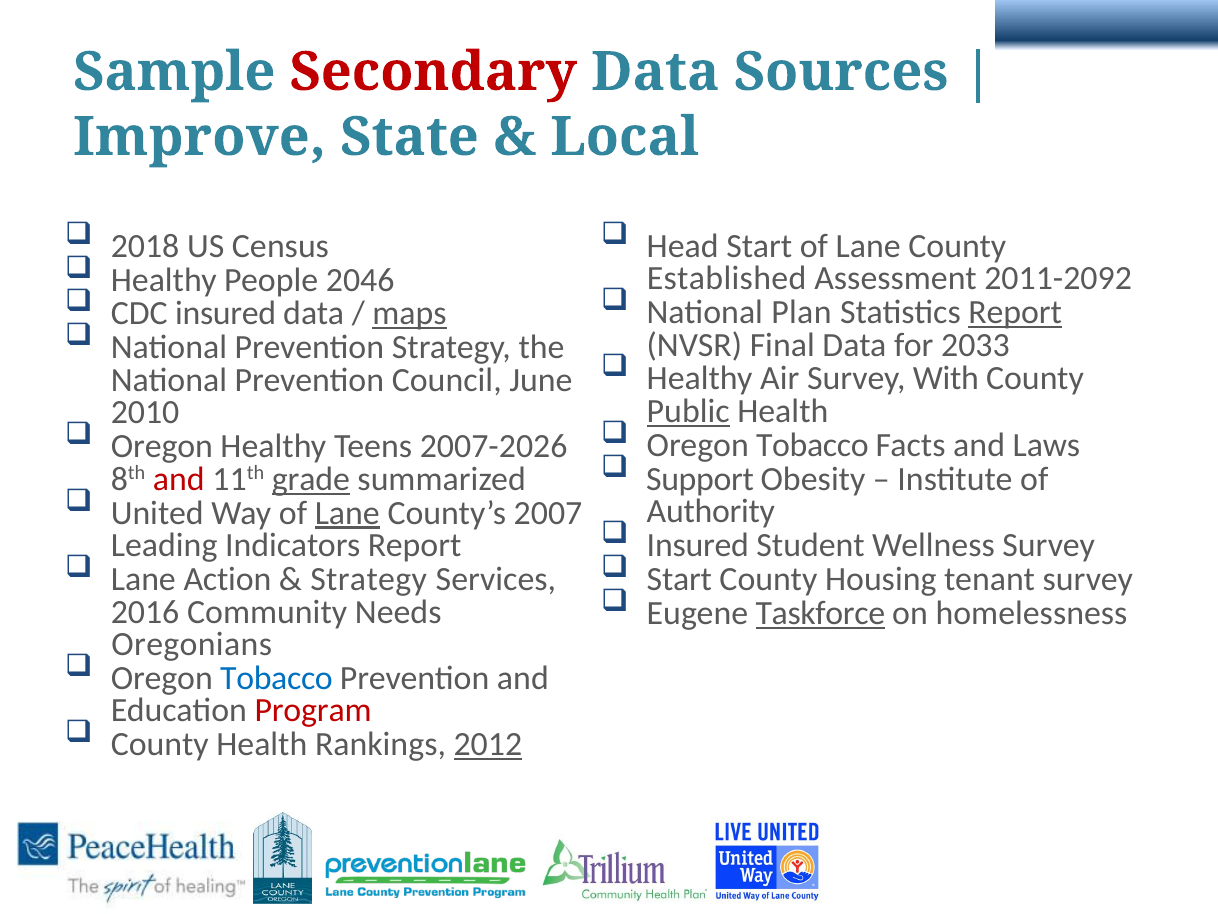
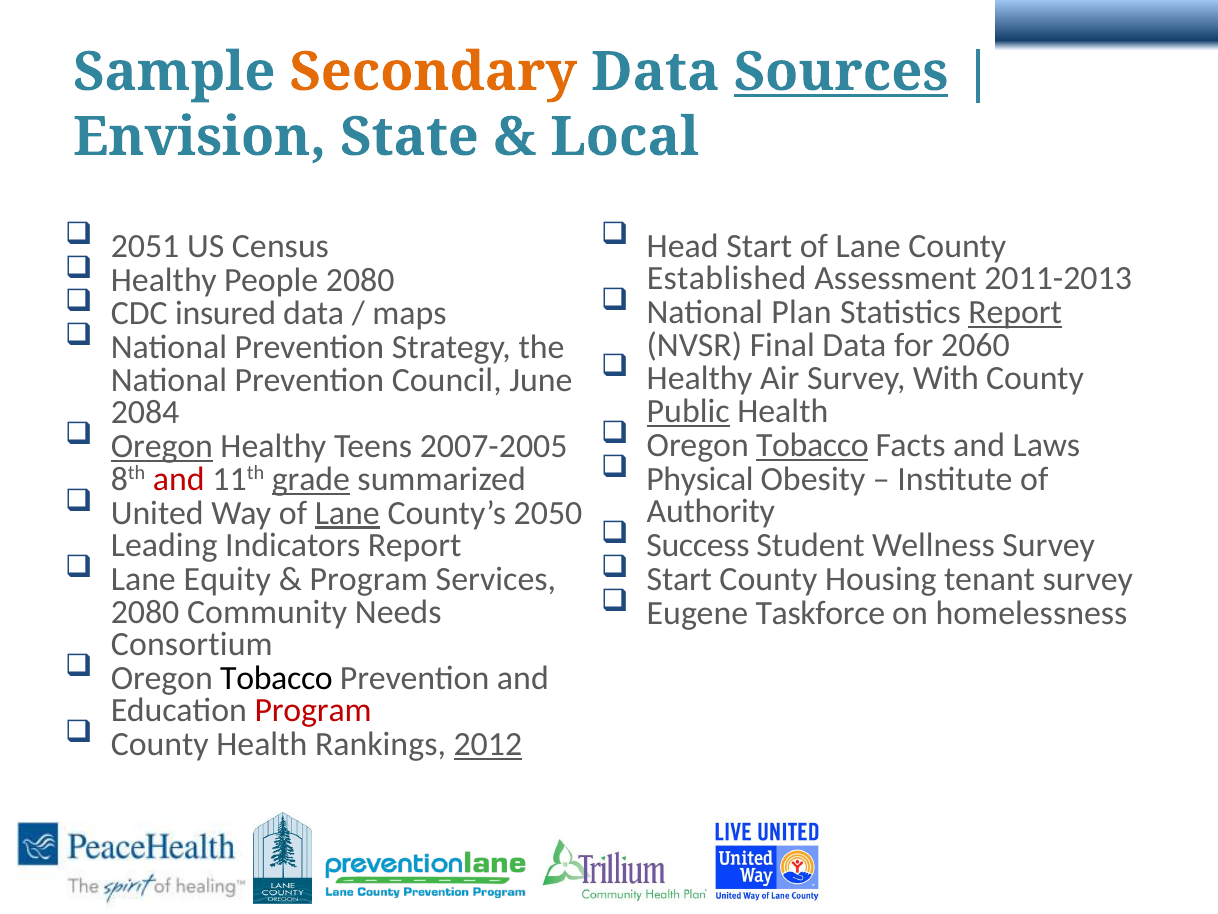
Secondary colour: red -> orange
Sources underline: none -> present
Improve: Improve -> Envision
2018: 2018 -> 2051
People 2046: 2046 -> 2080
2011-2092: 2011-2092 -> 2011-2013
maps underline: present -> none
2033: 2033 -> 2060
2010: 2010 -> 2084
Tobacco at (812, 445) underline: none -> present
Oregon at (162, 446) underline: none -> present
2007-2026: 2007-2026 -> 2007-2005
Support: Support -> Physical
2007: 2007 -> 2050
Insured at (698, 545): Insured -> Success
Action: Action -> Equity
Strategy at (369, 579): Strategy -> Program
Taskforce underline: present -> none
2016 at (145, 612): 2016 -> 2080
Oregonians: Oregonians -> Consortium
Tobacco at (276, 678) colour: blue -> black
